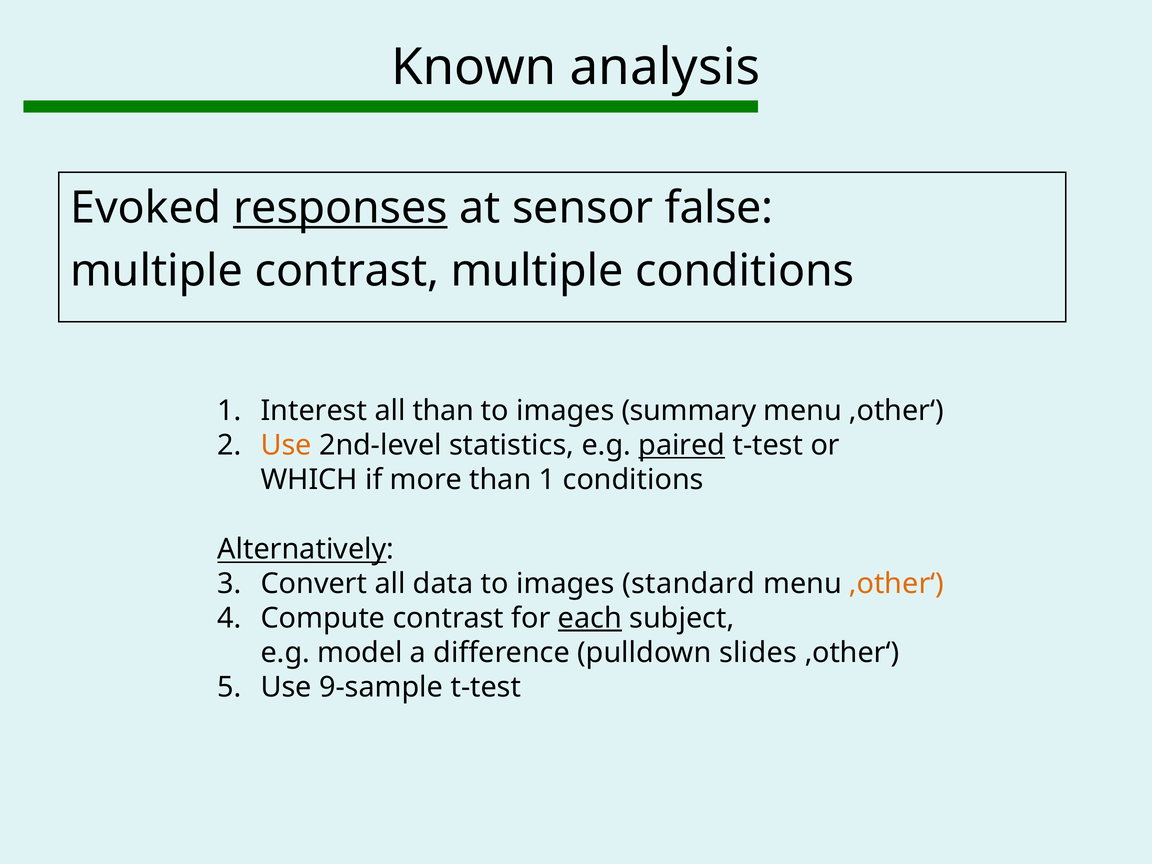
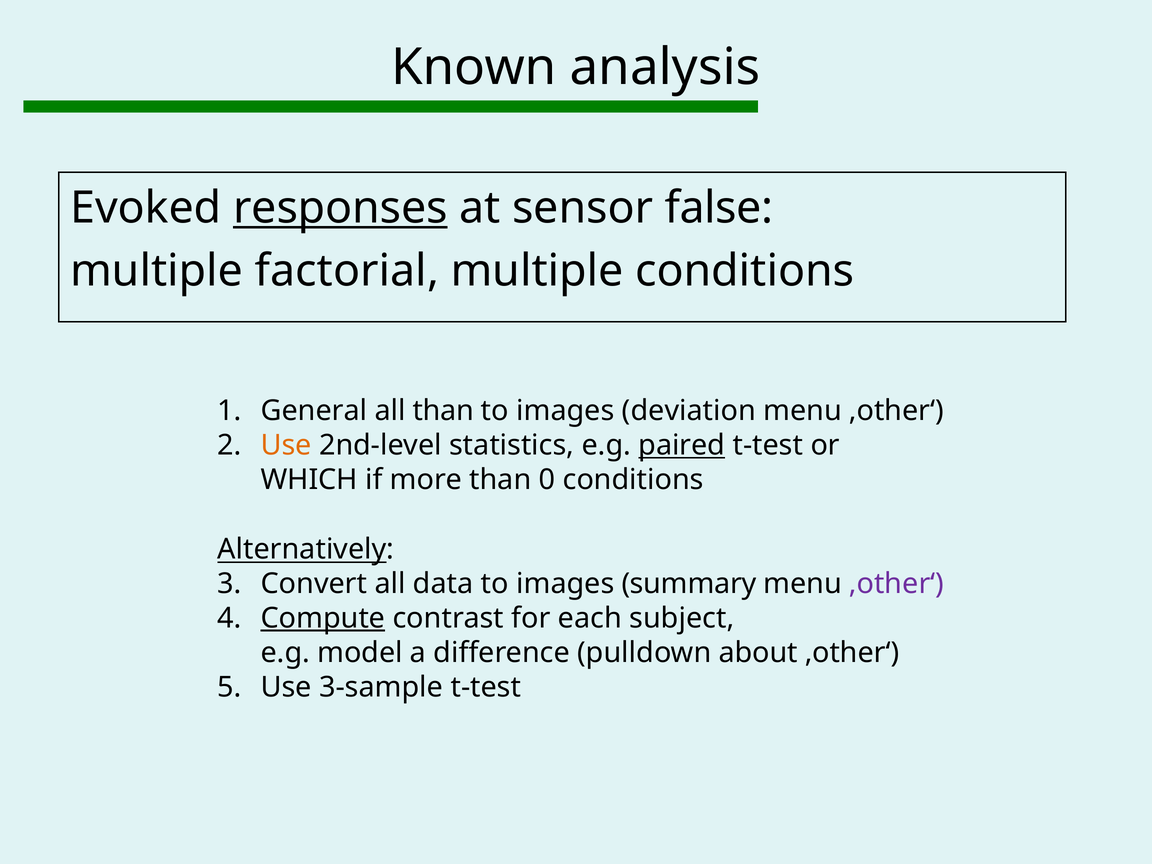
multiple contrast: contrast -> factorial
Interest: Interest -> General
summary: summary -> deviation
than 1: 1 -> 0
standard: standard -> summary
‚other‘ at (897, 584) colour: orange -> purple
Compute underline: none -> present
each underline: present -> none
slides: slides -> about
9-sample: 9-sample -> 3-sample
